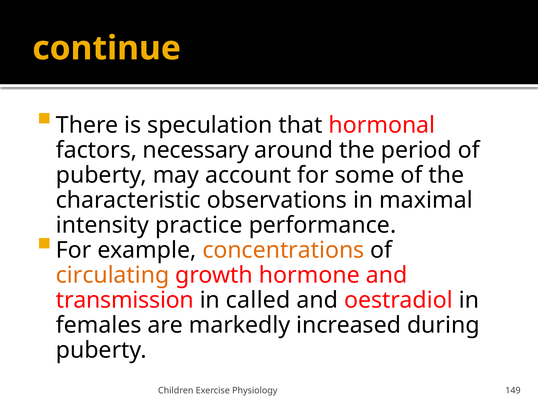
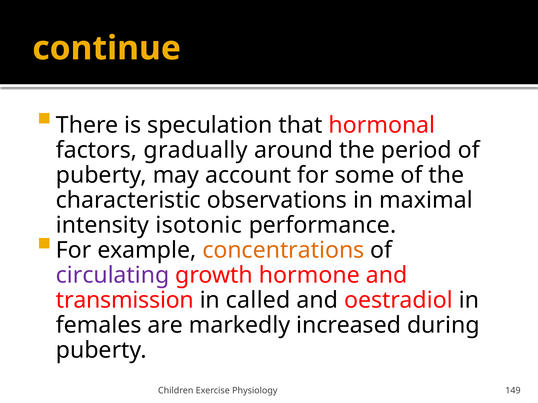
necessary: necessary -> gradually
practice: practice -> isotonic
circulating colour: orange -> purple
